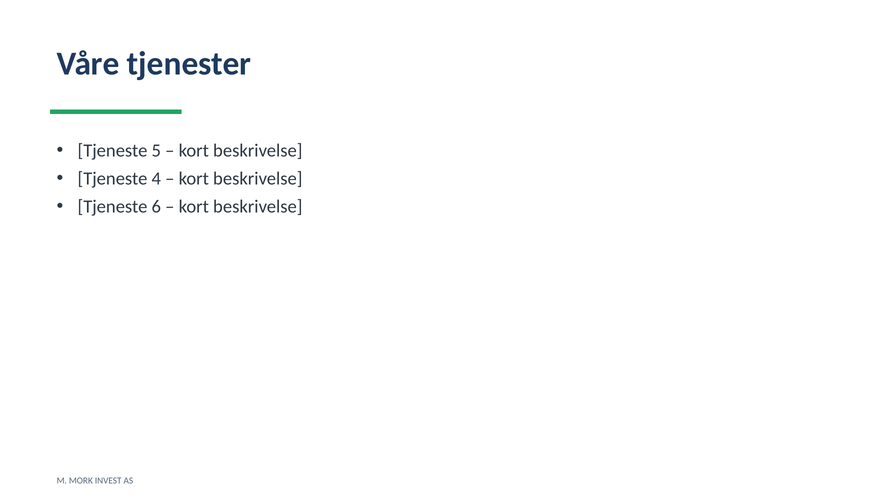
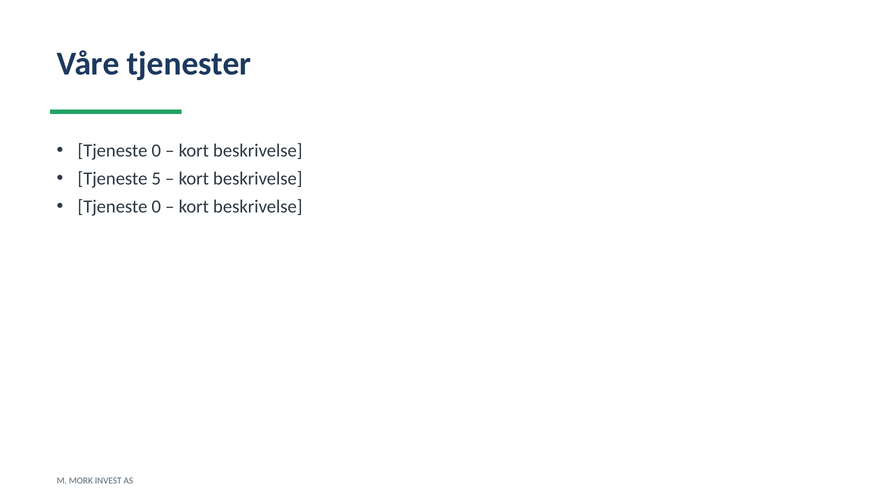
5 at (156, 151): 5 -> 0
4: 4 -> 5
6 at (156, 207): 6 -> 0
